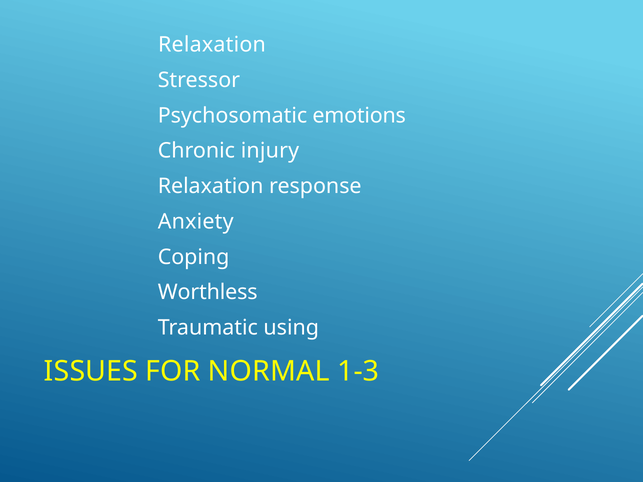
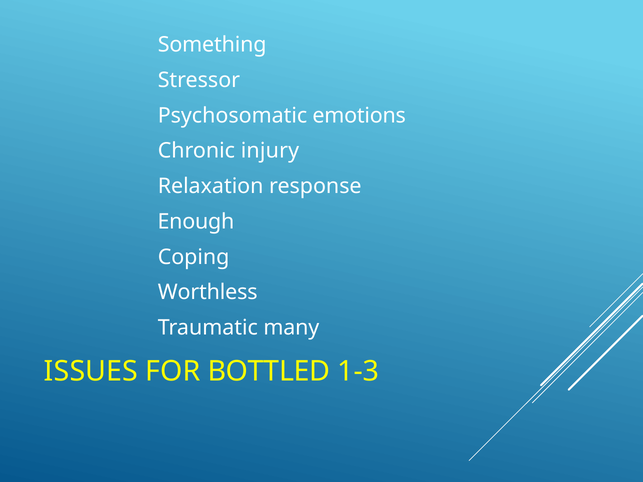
Relaxation at (212, 45): Relaxation -> Something
Anxiety: Anxiety -> Enough
using: using -> many
NORMAL: NORMAL -> BOTTLED
